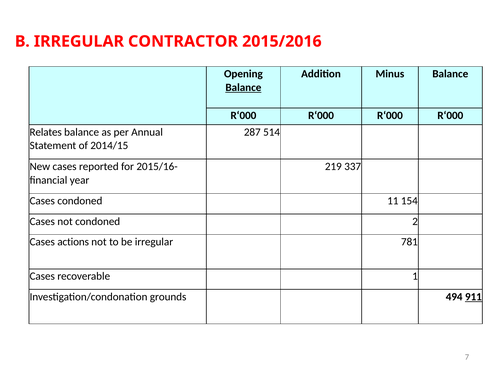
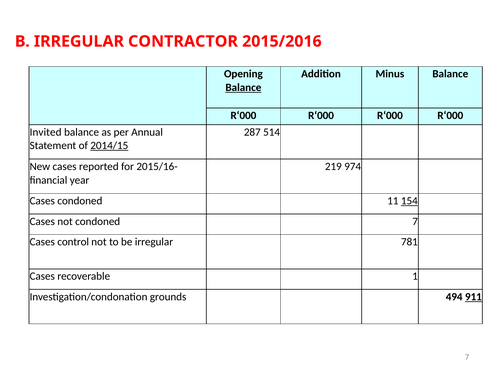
Relates: Relates -> Invited
2014/15 underline: none -> present
337: 337 -> 974
154 underline: none -> present
condoned 2: 2 -> 7
actions: actions -> control
